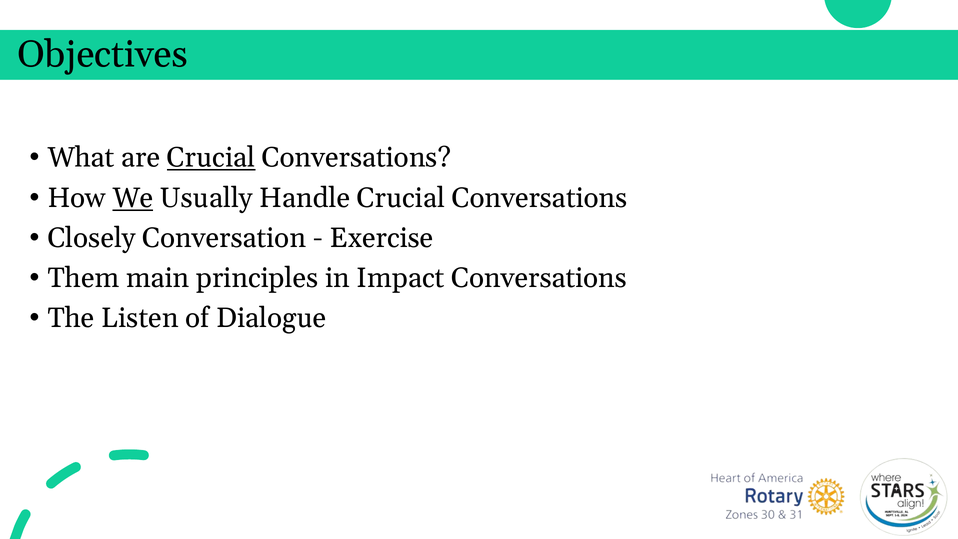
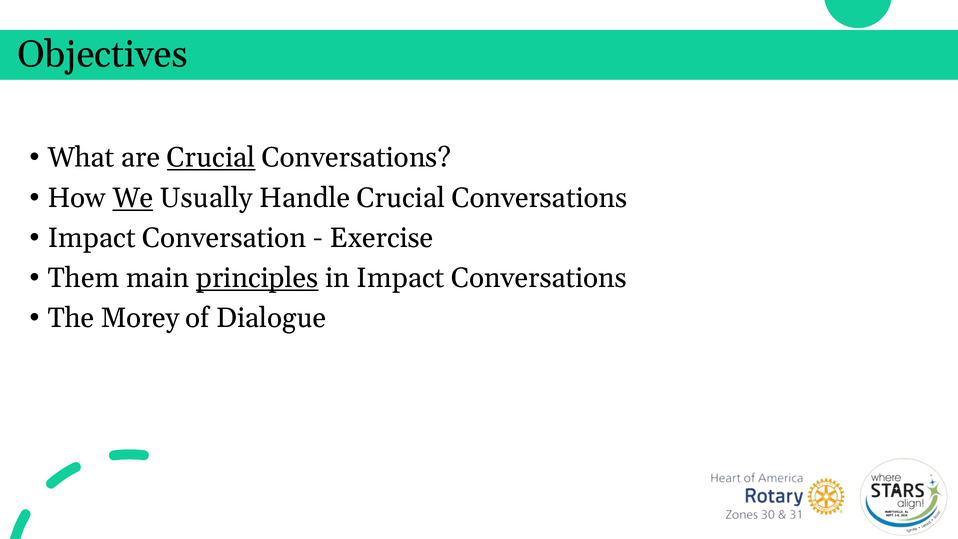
Closely at (92, 238): Closely -> Impact
principles underline: none -> present
Listen: Listen -> Morey
